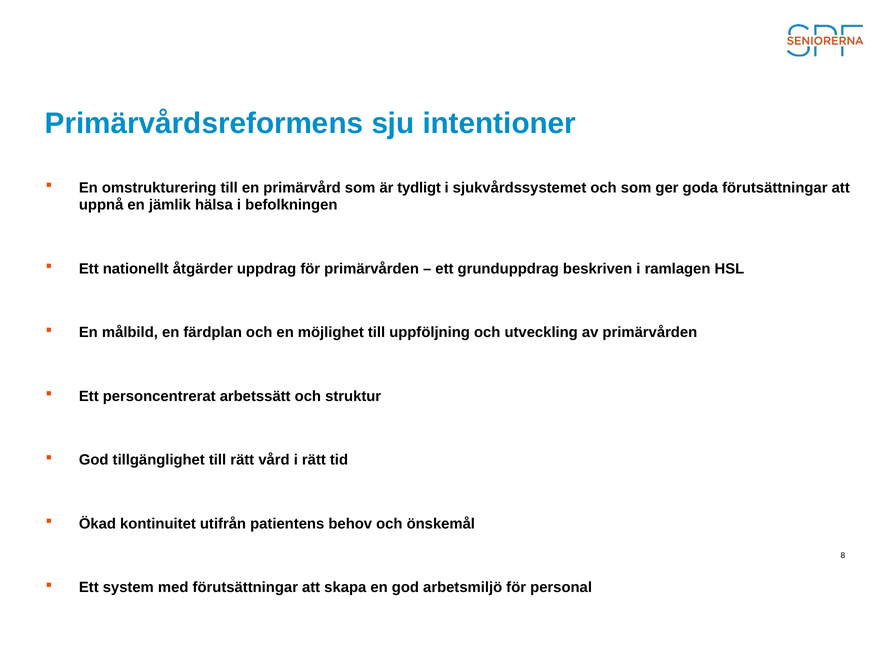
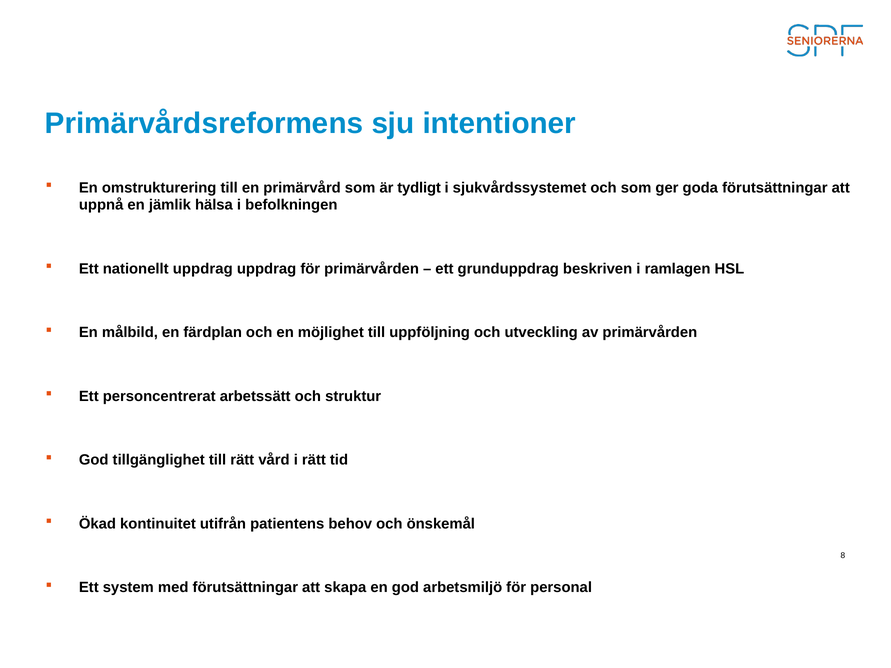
nationellt åtgärder: åtgärder -> uppdrag
